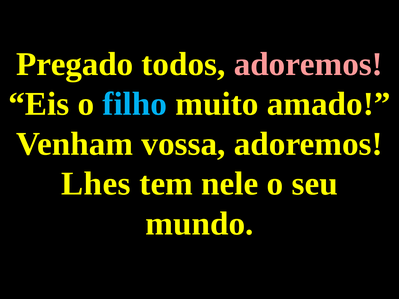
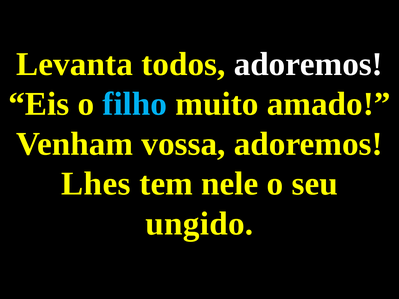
Pregado: Pregado -> Levanta
adoremos at (308, 64) colour: pink -> white
mundo: mundo -> ungido
